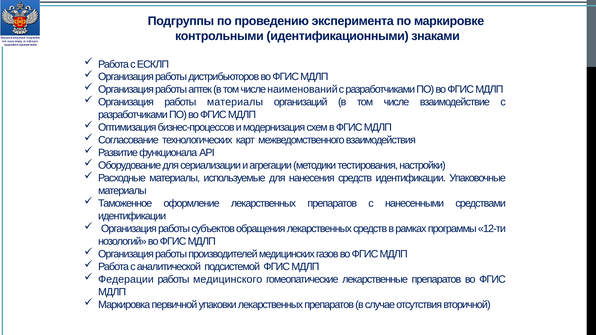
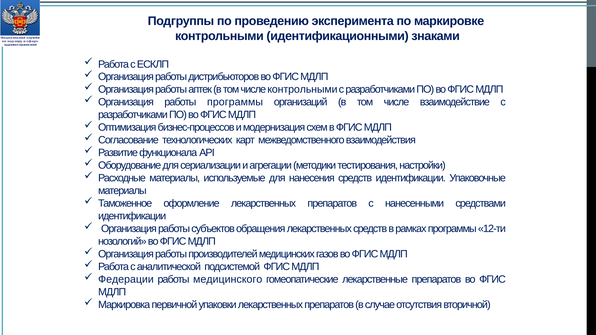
числе наименований: наименований -> контрольными
работы материалы: материалы -> программы
